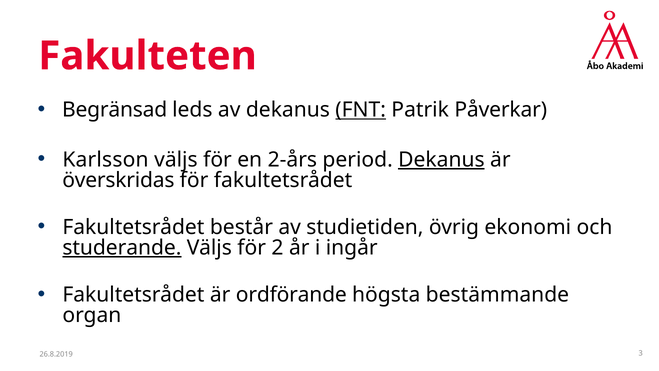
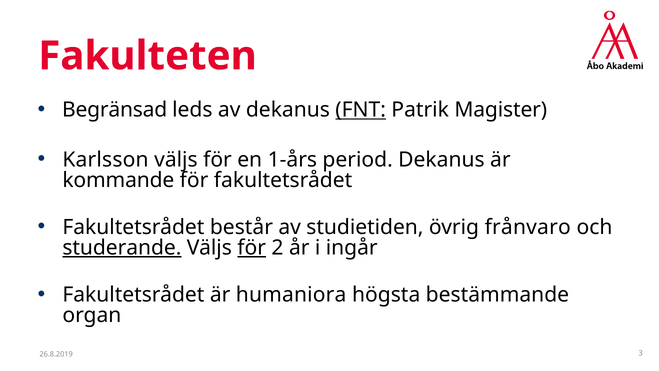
Påverkar: Påverkar -> Magister
2-års: 2-års -> 1-års
Dekanus at (441, 159) underline: present -> none
överskridas: överskridas -> kommande
ekonomi: ekonomi -> frånvaro
för at (252, 247) underline: none -> present
ordförande: ordförande -> humaniora
